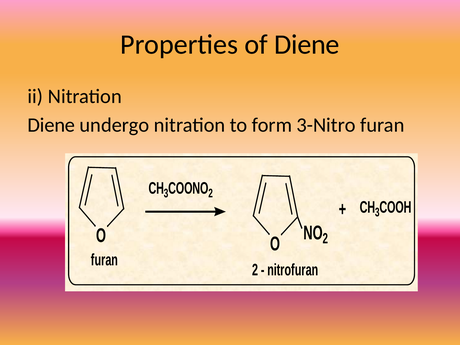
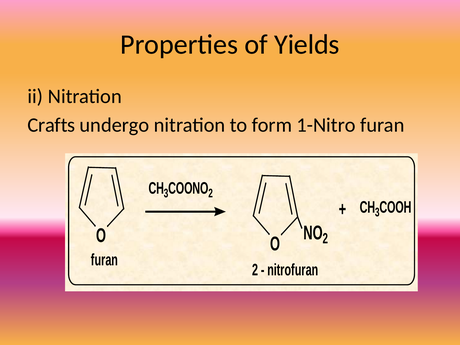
of Diene: Diene -> Yields
Diene at (51, 125): Diene -> Crafts
3-Nitro: 3-Nitro -> 1-Nitro
